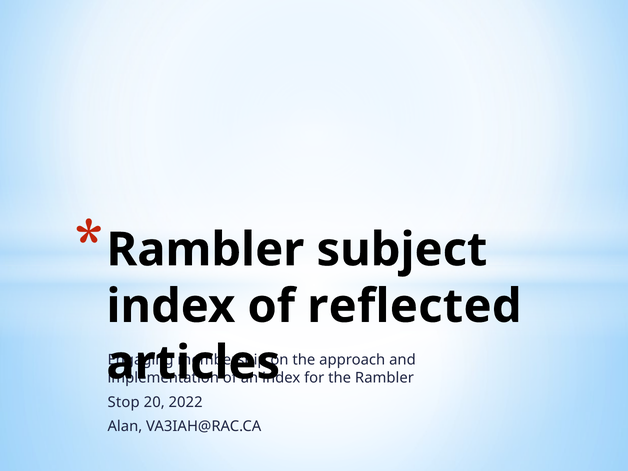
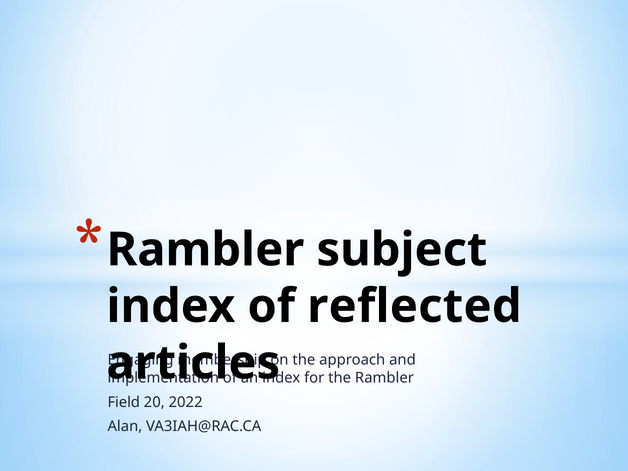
Stop: Stop -> Field
